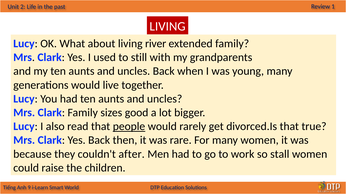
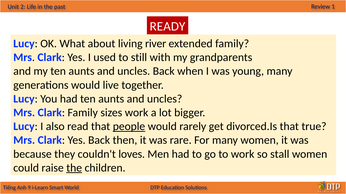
LIVING at (168, 26): LIVING -> READY
sizes good: good -> work
after: after -> loves
the at (74, 168) underline: none -> present
